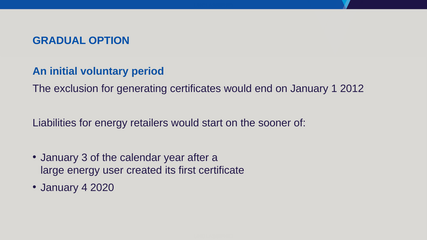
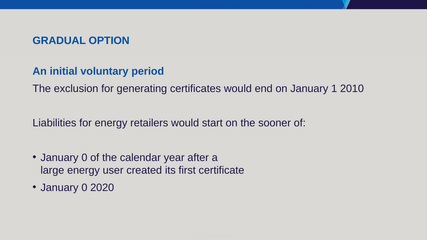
2012: 2012 -> 2010
3 at (84, 158): 3 -> 0
4 at (84, 188): 4 -> 0
